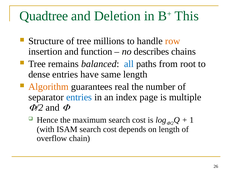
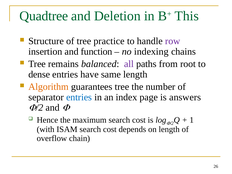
millions: millions -> practice
row colour: orange -> purple
describes: describes -> indexing
all colour: blue -> purple
guarantees real: real -> tree
multiple: multiple -> answers
